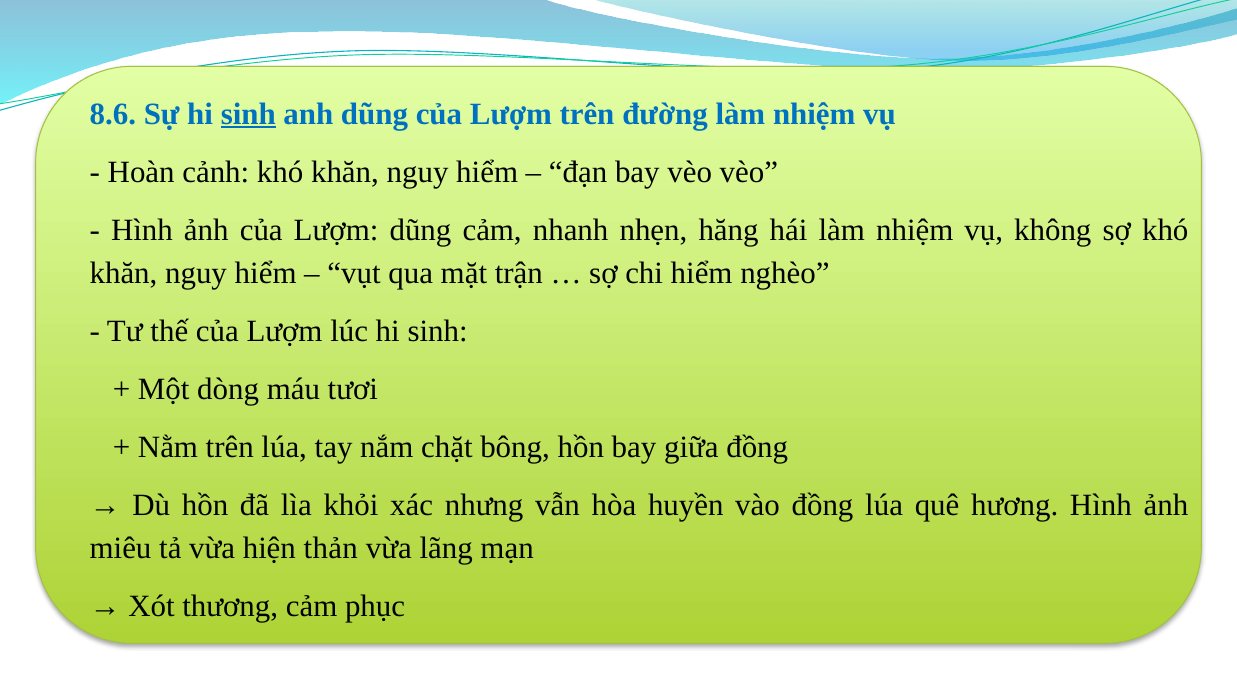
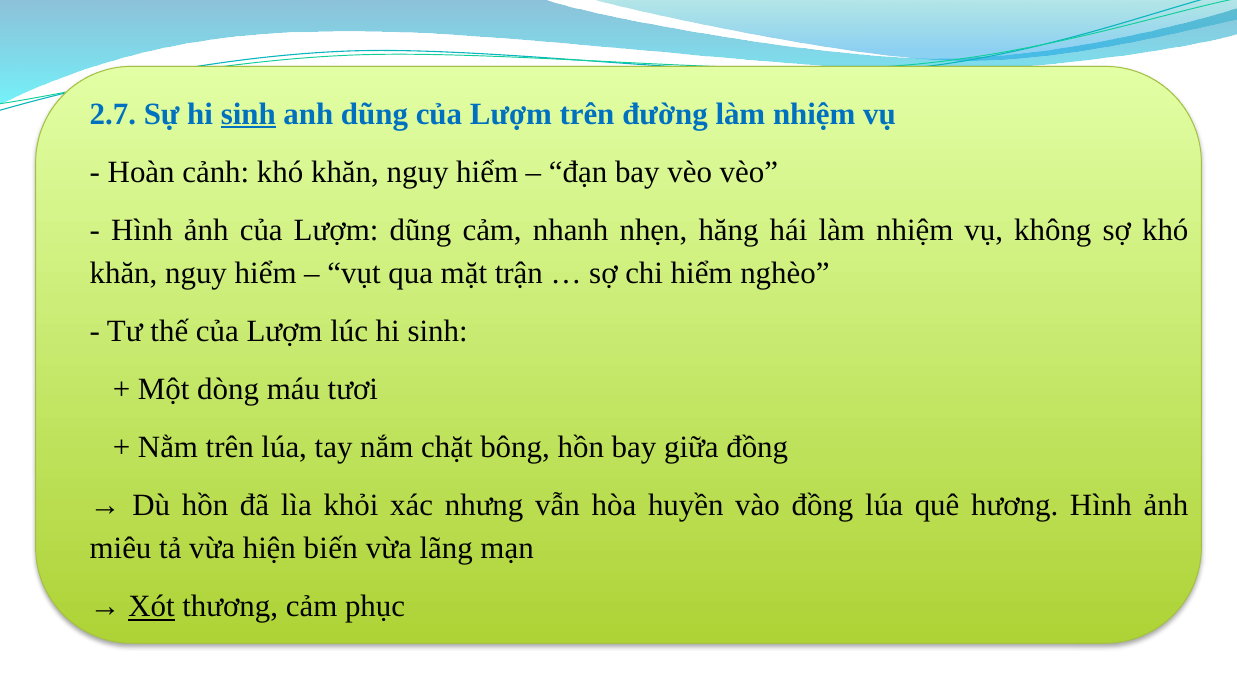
8.6: 8.6 -> 2.7
thản: thản -> biến
Xót underline: none -> present
